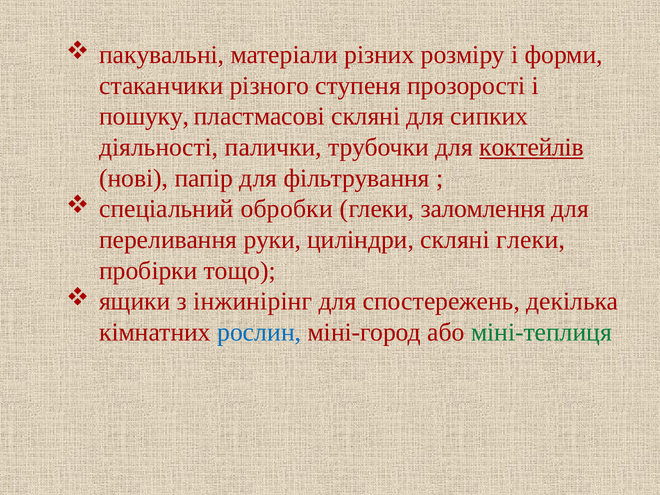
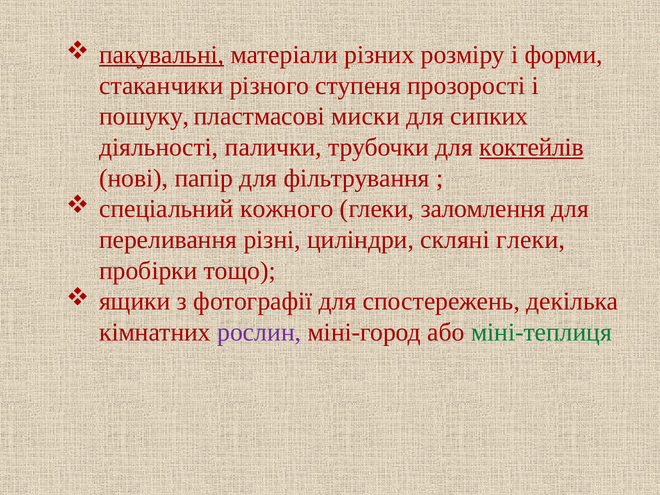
пакувальні underline: none -> present
пластмасові скляні: скляні -> миски
обробки: обробки -> кожного
руки: руки -> різні
інжинірінг: інжинірінг -> фотографії
рослин colour: blue -> purple
